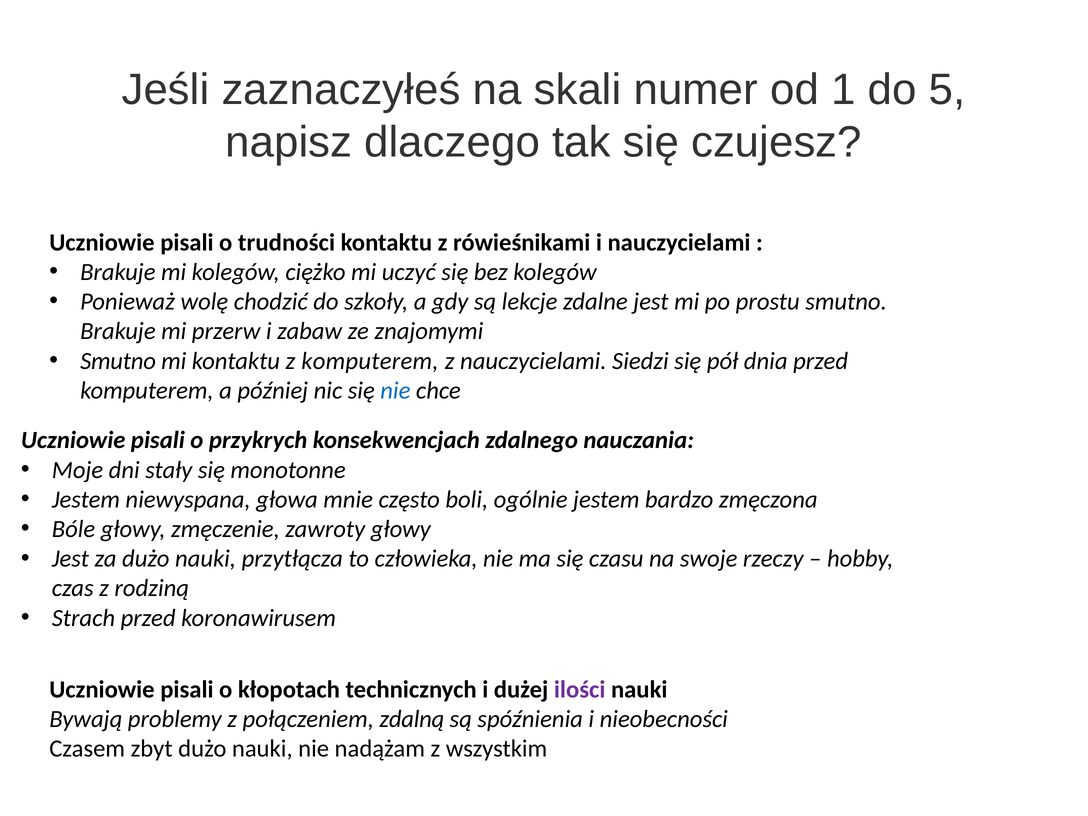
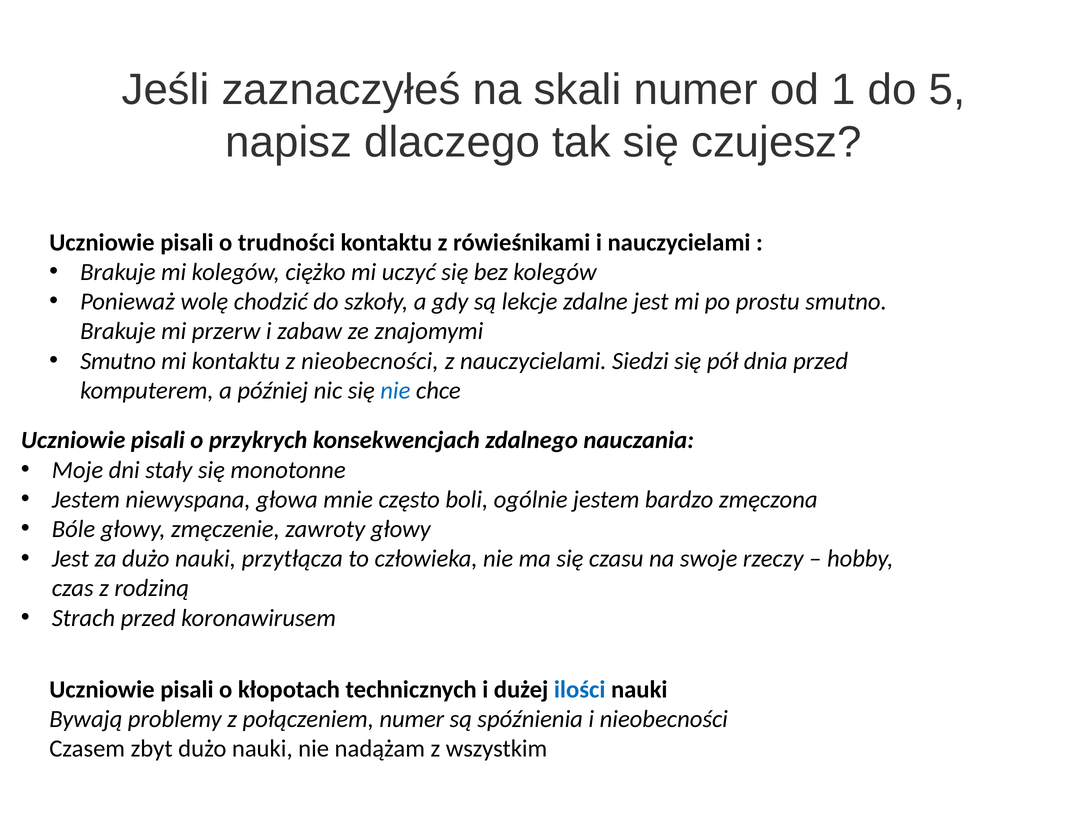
z komputerem: komputerem -> nieobecności
ilości colour: purple -> blue
połączeniem zdalną: zdalną -> numer
